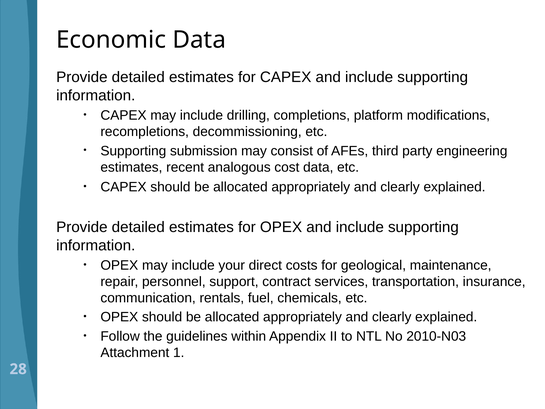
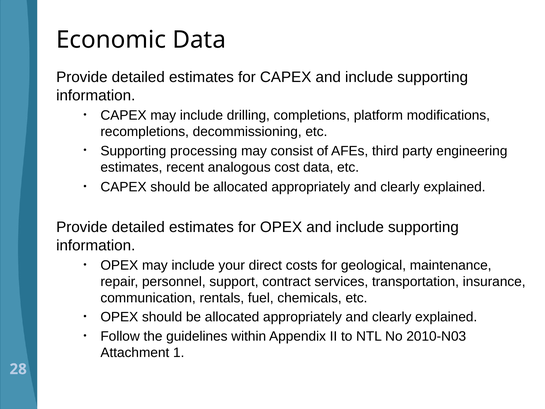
submission: submission -> processing
